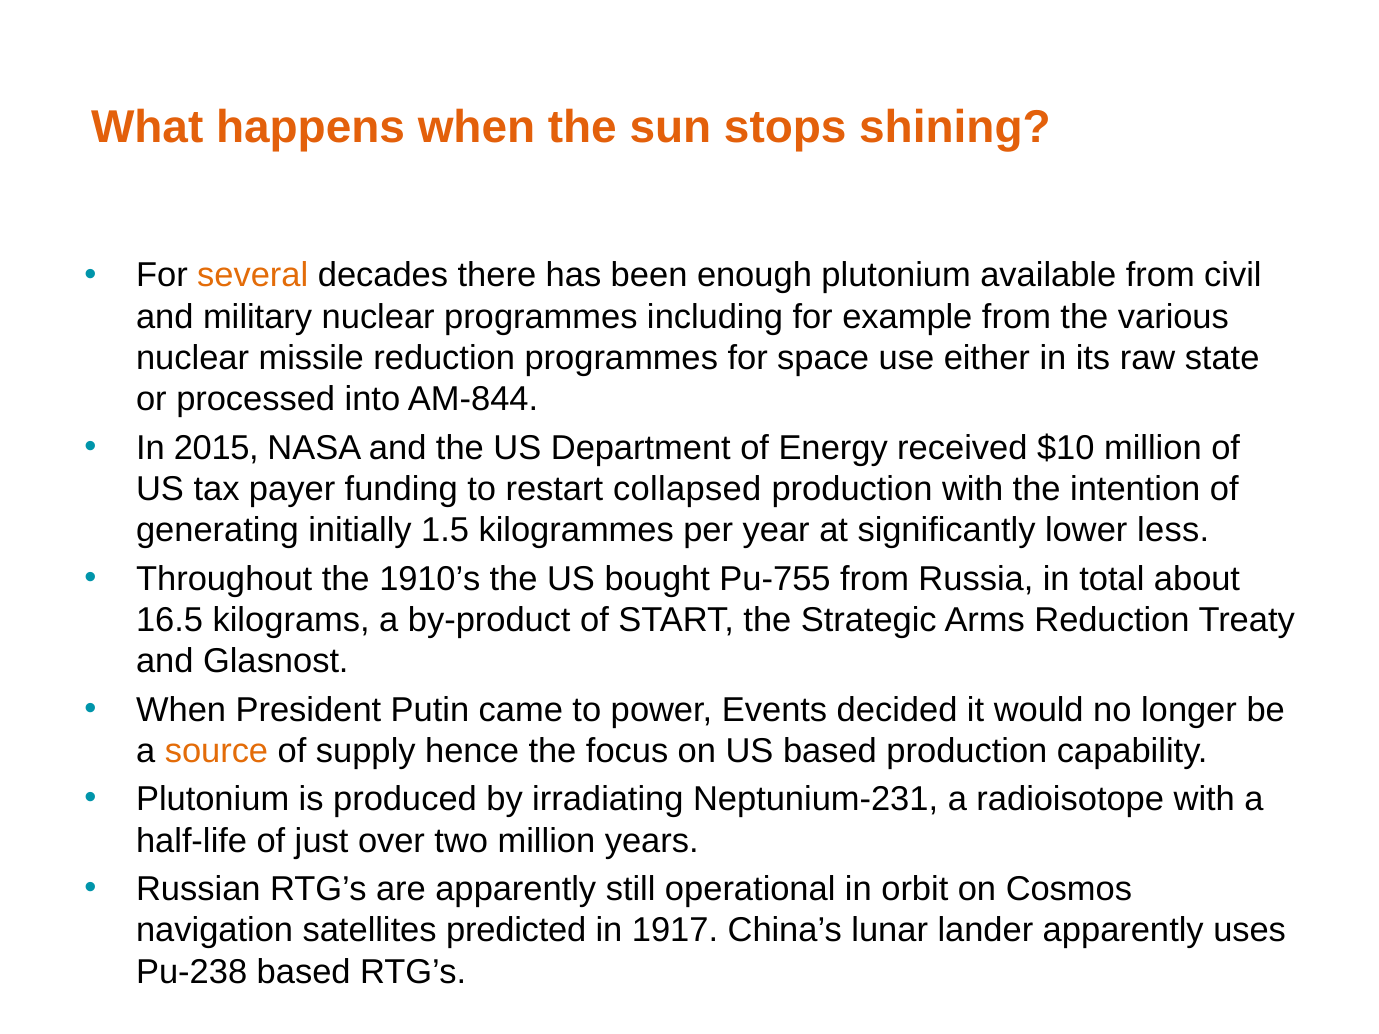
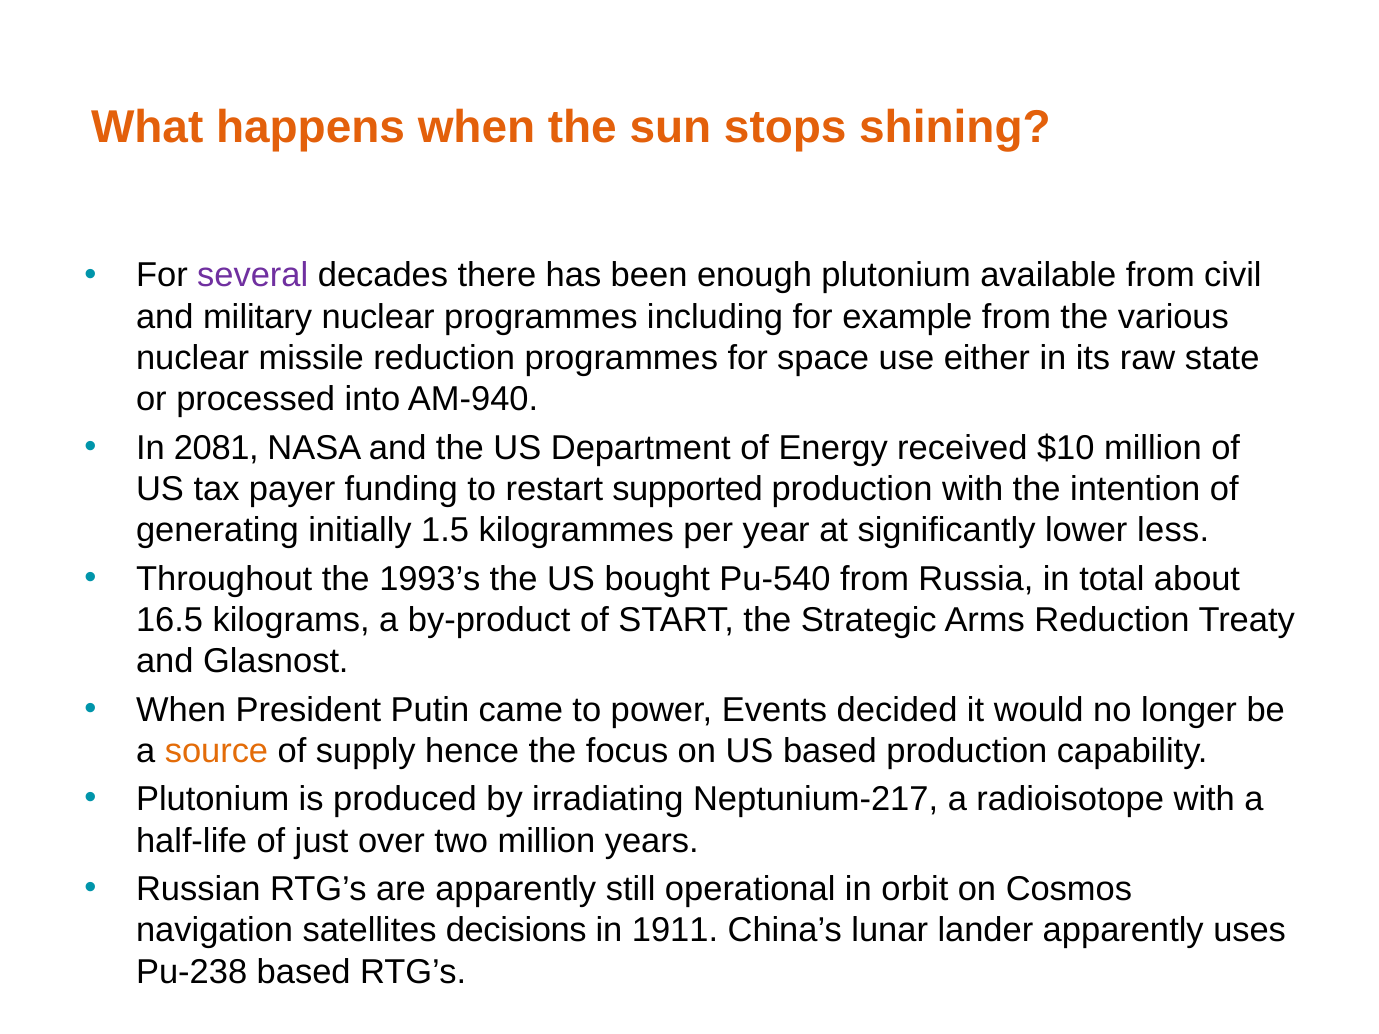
several colour: orange -> purple
AM-844: AM-844 -> AM-940
2015: 2015 -> 2081
collapsed: collapsed -> supported
1910’s: 1910’s -> 1993’s
Pu-755: Pu-755 -> Pu-540
Neptunium-231: Neptunium-231 -> Neptunium-217
predicted: predicted -> decisions
1917: 1917 -> 1911
